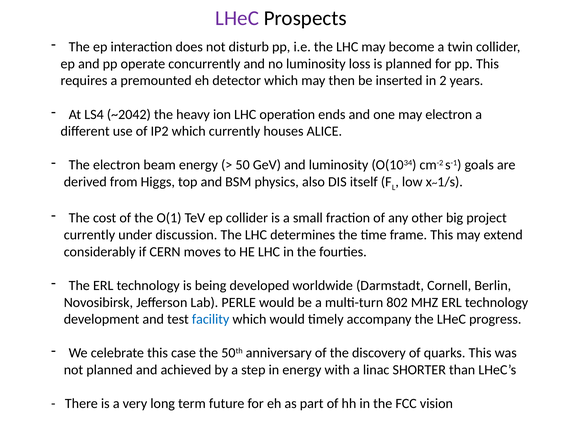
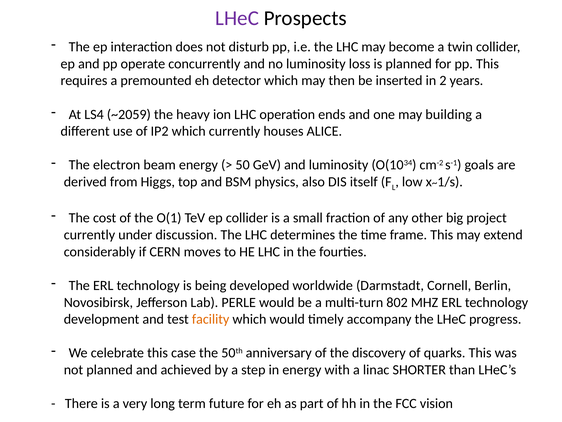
~2042: ~2042 -> ~2059
may electron: electron -> building
facility colour: blue -> orange
